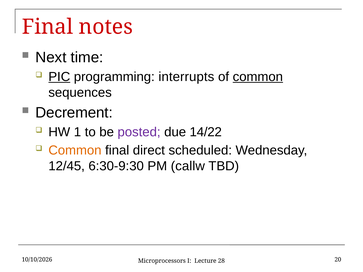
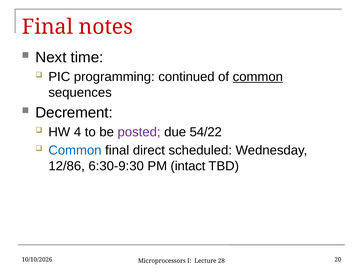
PIC underline: present -> none
interrupts: interrupts -> continued
1: 1 -> 4
14/22: 14/22 -> 54/22
Common at (75, 150) colour: orange -> blue
12/45: 12/45 -> 12/86
callw: callw -> intact
